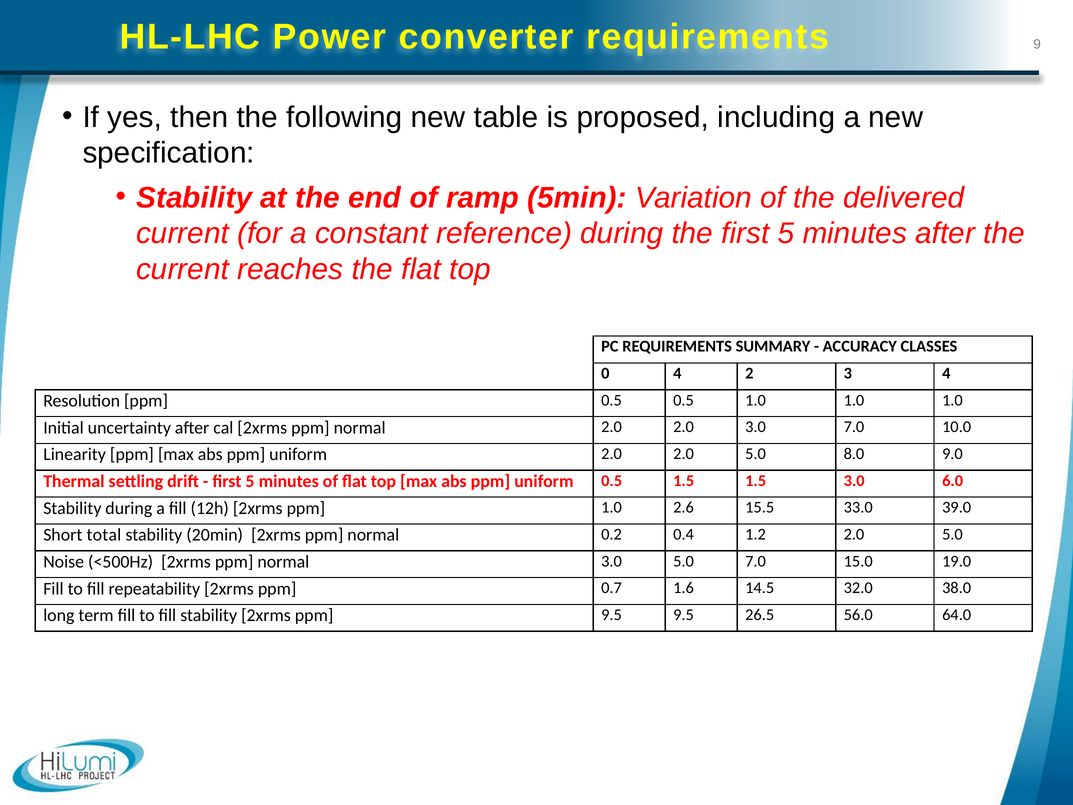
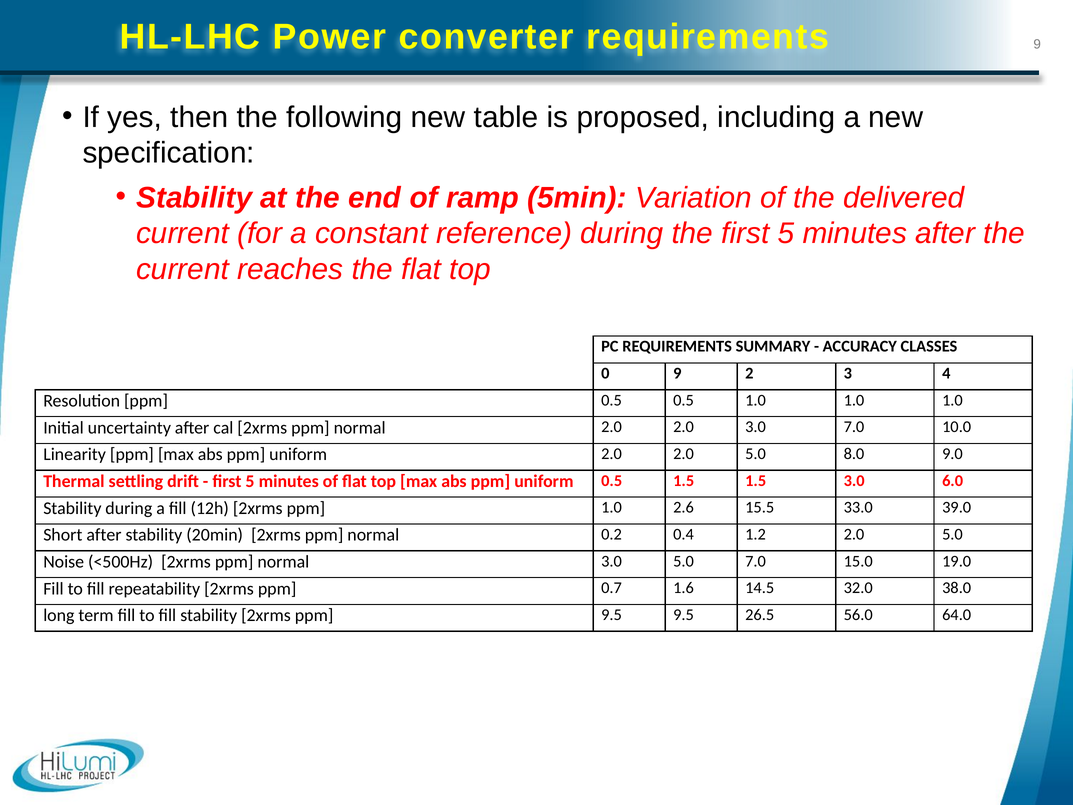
0 4: 4 -> 9
Short total: total -> after
